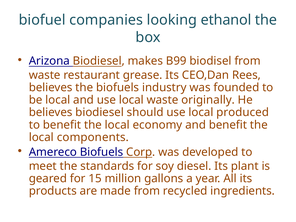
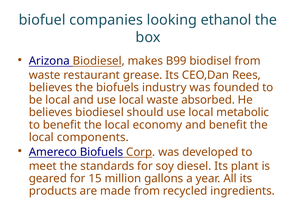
originally: originally -> absorbed
produced: produced -> metabolic
